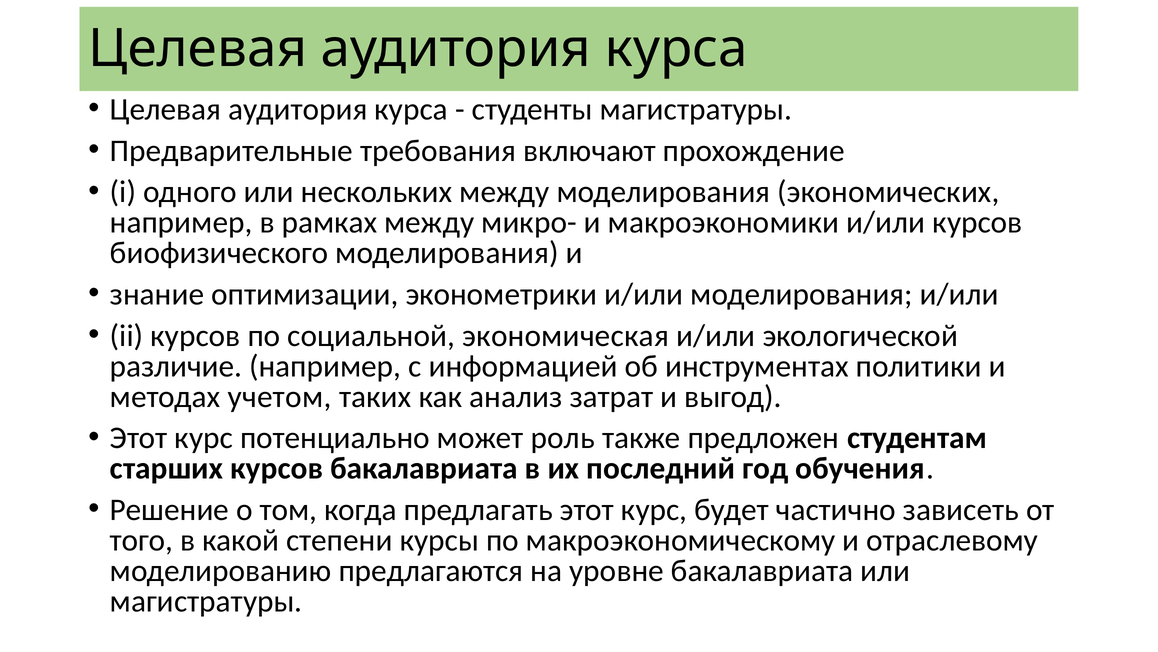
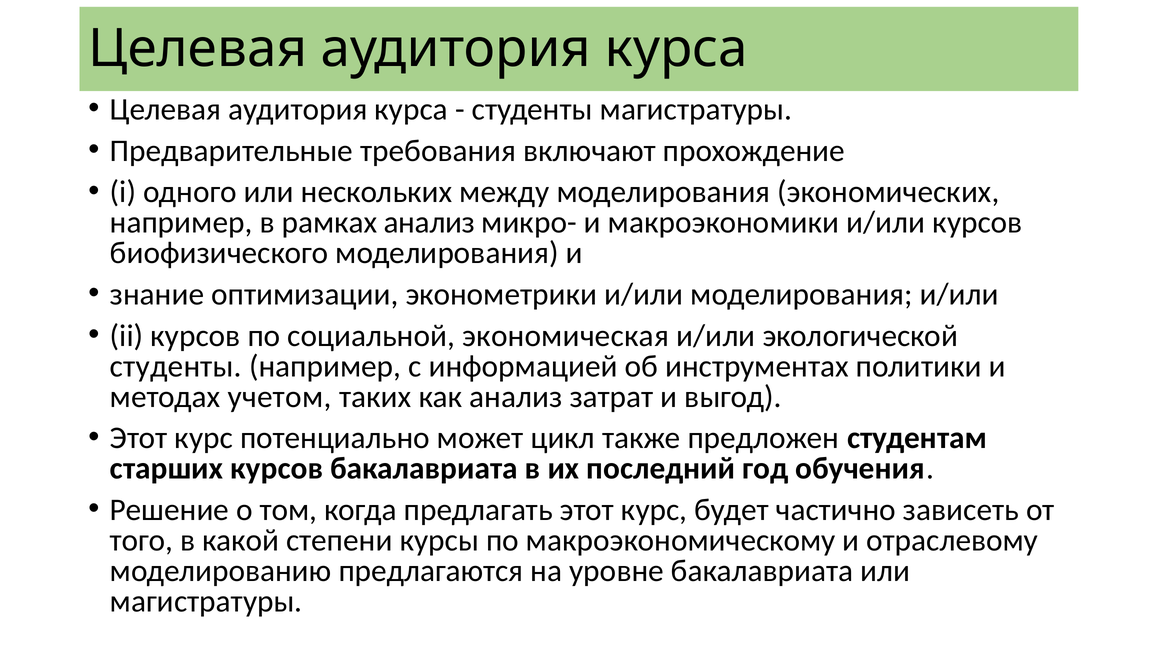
рамках между: между -> анализ
различие at (176, 366): различие -> студенты
роль: роль -> цикл
